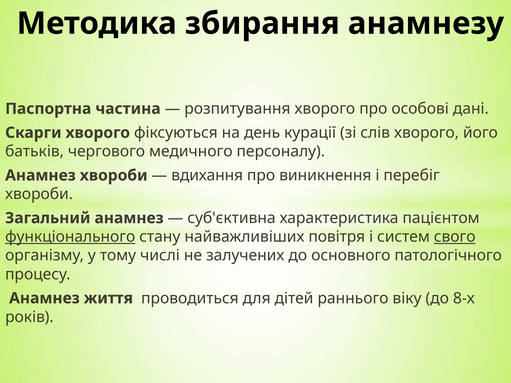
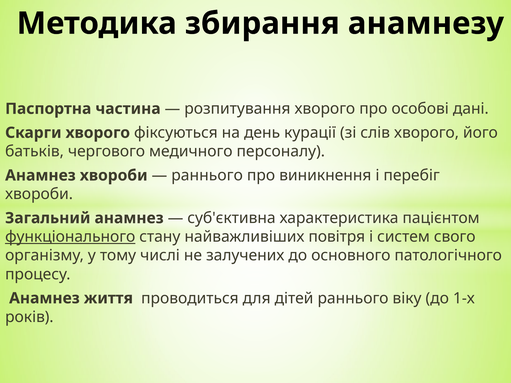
вдихання at (207, 176): вдихання -> раннього
свого underline: present -> none
8-х: 8-х -> 1-х
